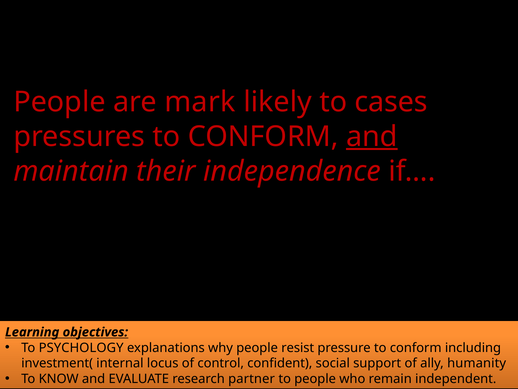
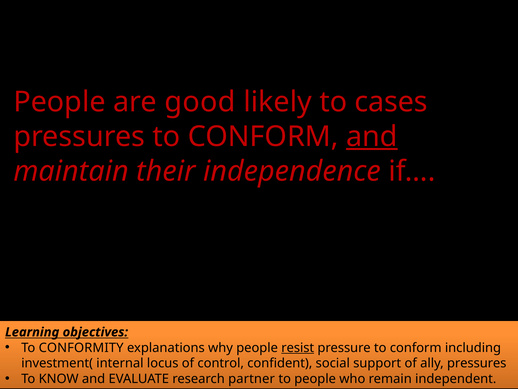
mark: mark -> good
PSYCHOLOGY: PSYCHOLOGY -> CONFORMITY
resist underline: none -> present
ally humanity: humanity -> pressures
